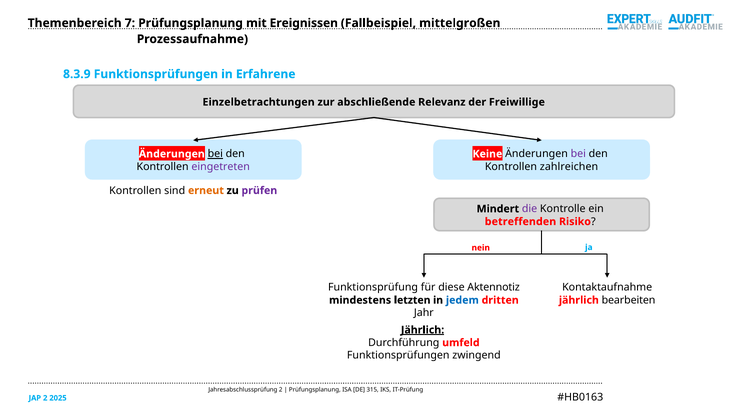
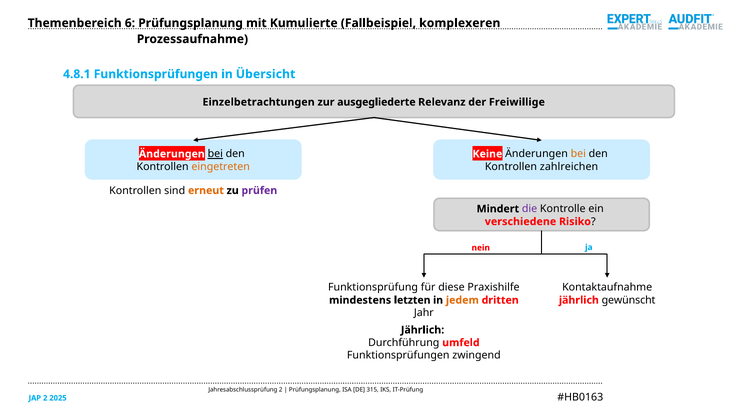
7: 7 -> 6
Ereignissen: Ereignissen -> Kumulierte
mittelgroßen: mittelgroßen -> komplexeren
8.3.9: 8.3.9 -> 4.8.1
Erfahrene: Erfahrene -> Übersicht
abschließende: abschließende -> ausgegliederte
bei at (578, 154) colour: purple -> orange
eingetreten colour: purple -> orange
betreffenden: betreffenden -> verschiedene
Aktennotiz: Aktennotiz -> Praxishilfe
jedem colour: blue -> orange
bearbeiten: bearbeiten -> gewünscht
Jährlich at (423, 330) underline: present -> none
